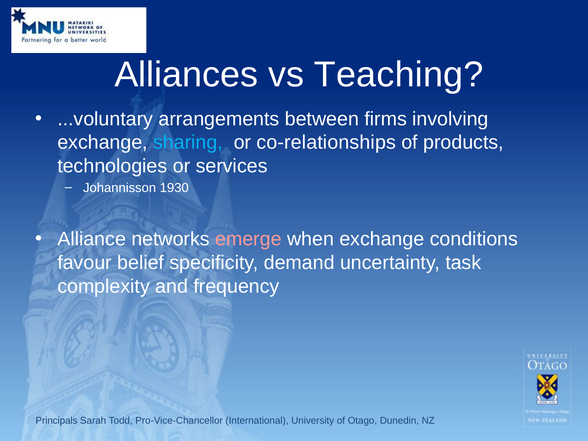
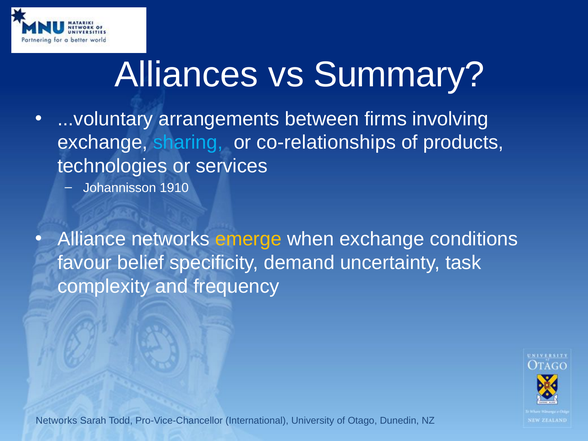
Teaching: Teaching -> Summary
1930: 1930 -> 1910
emerge colour: pink -> yellow
Principals at (57, 421): Principals -> Networks
